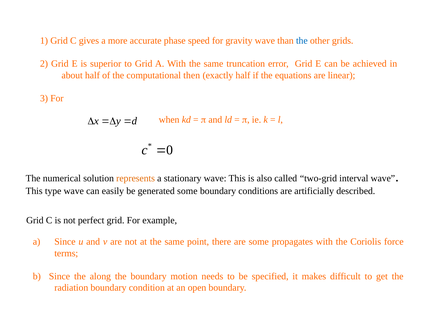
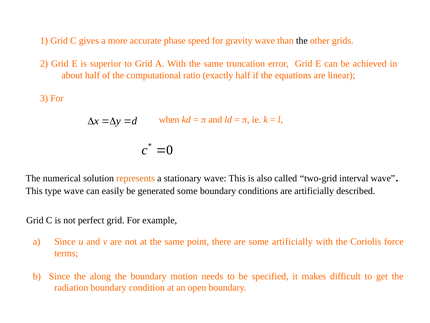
the at (302, 41) colour: blue -> black
then: then -> ratio
some propagates: propagates -> artificially
